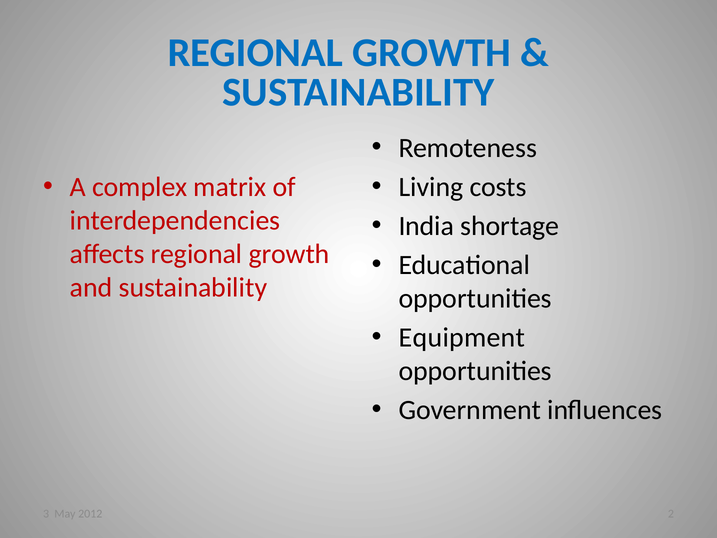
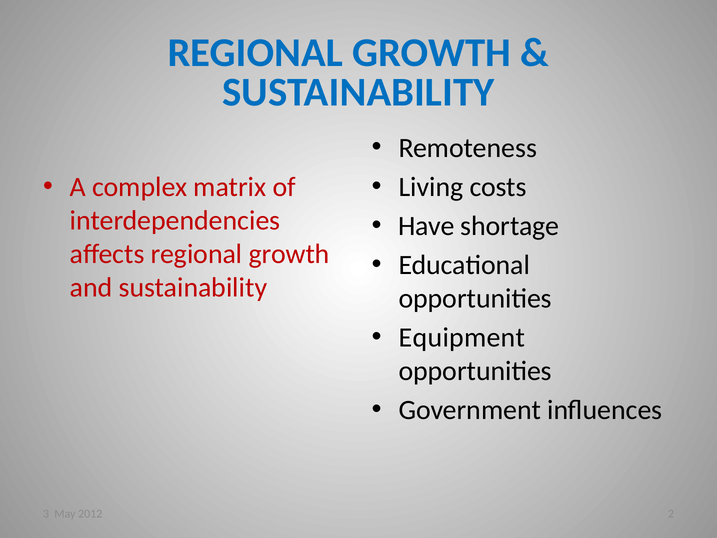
India: India -> Have
